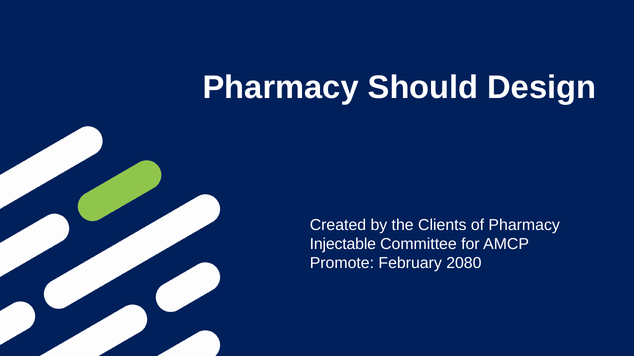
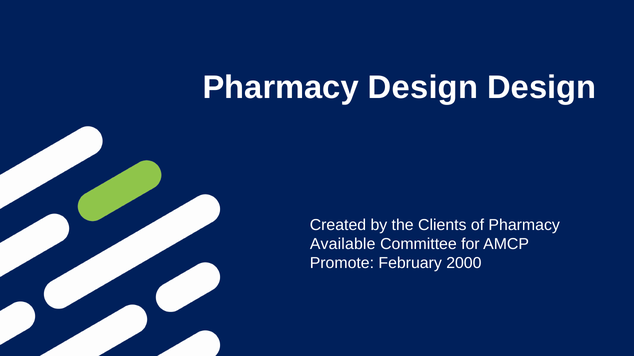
Pharmacy Should: Should -> Design
Injectable: Injectable -> Available
2080: 2080 -> 2000
